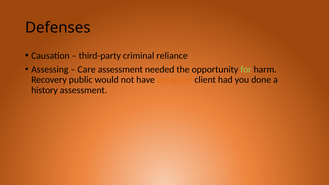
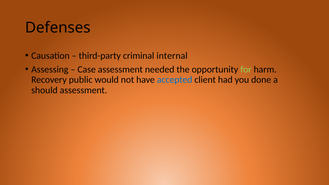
reliance: reliance -> internal
Care: Care -> Case
accepted colour: orange -> blue
history: history -> should
